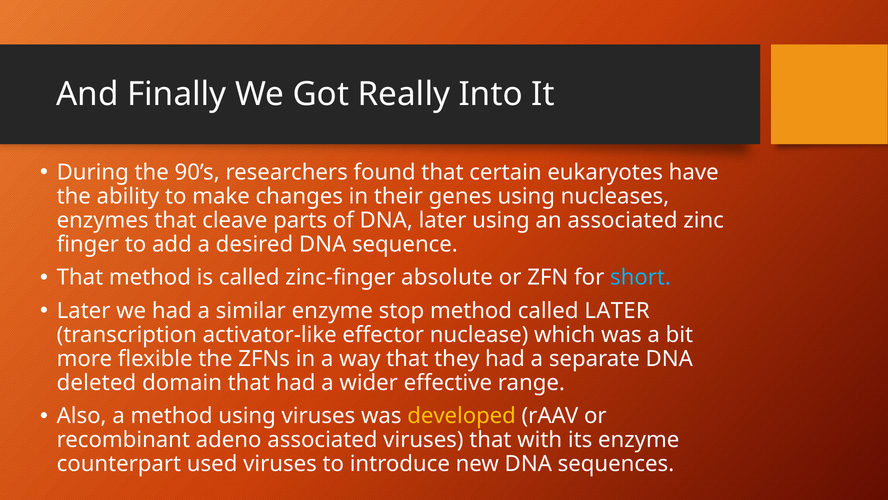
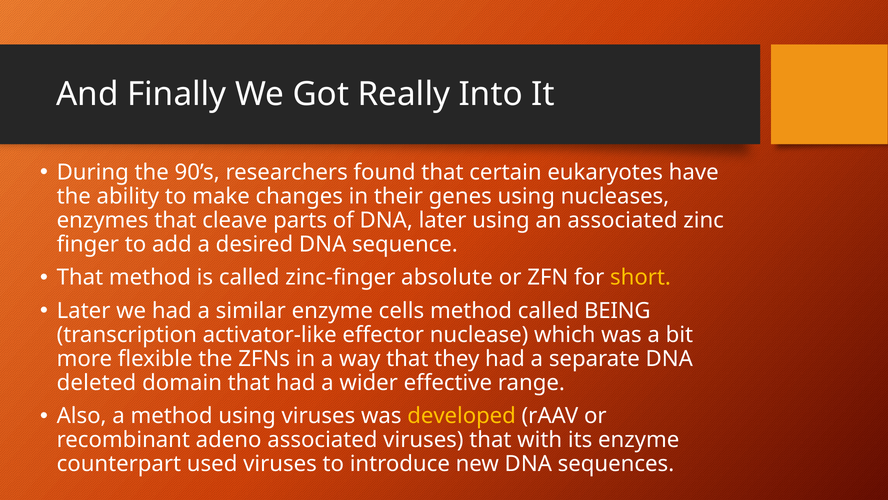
short colour: light blue -> yellow
stop: stop -> cells
called LATER: LATER -> BEING
